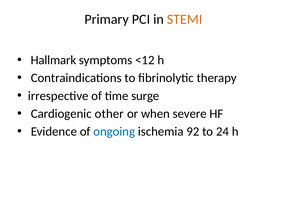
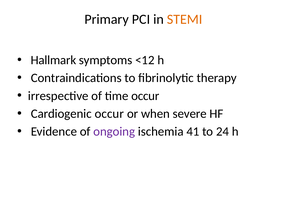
time surge: surge -> occur
Cardiogenic other: other -> occur
ongoing colour: blue -> purple
92: 92 -> 41
